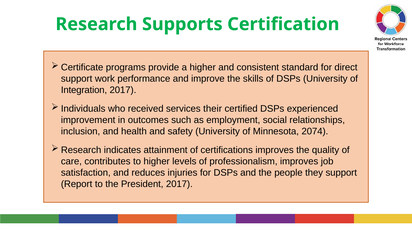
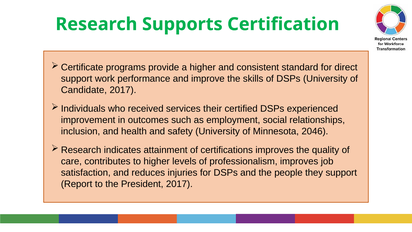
Integration: Integration -> Candidate
2074: 2074 -> 2046
